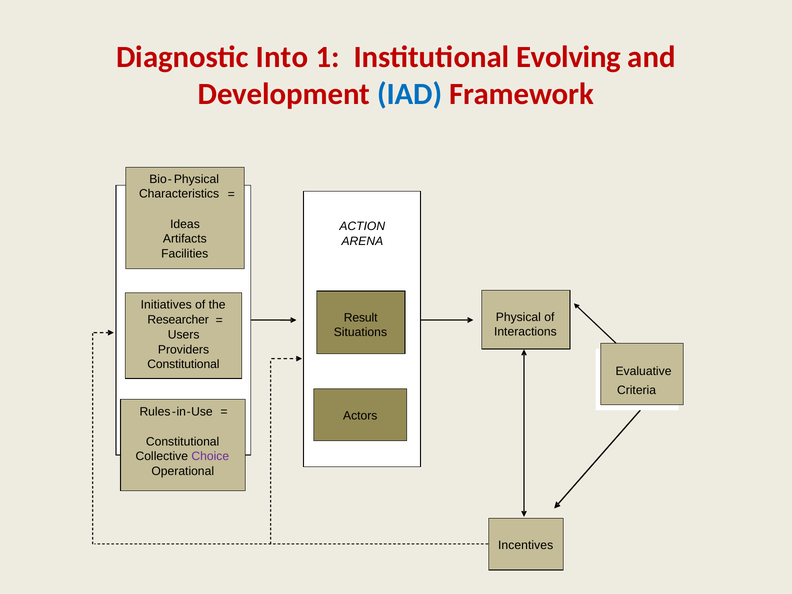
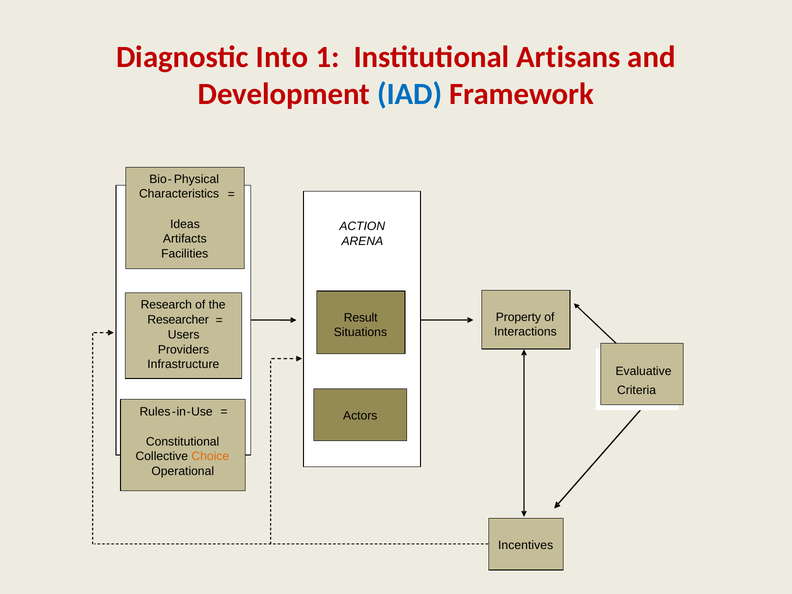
Evolving: Evolving -> Artisans
Initiatives: Initiatives -> Research
Physical: Physical -> Property
Constitutional at (183, 364): Constitutional -> Infrastructure
Choice colour: purple -> orange
